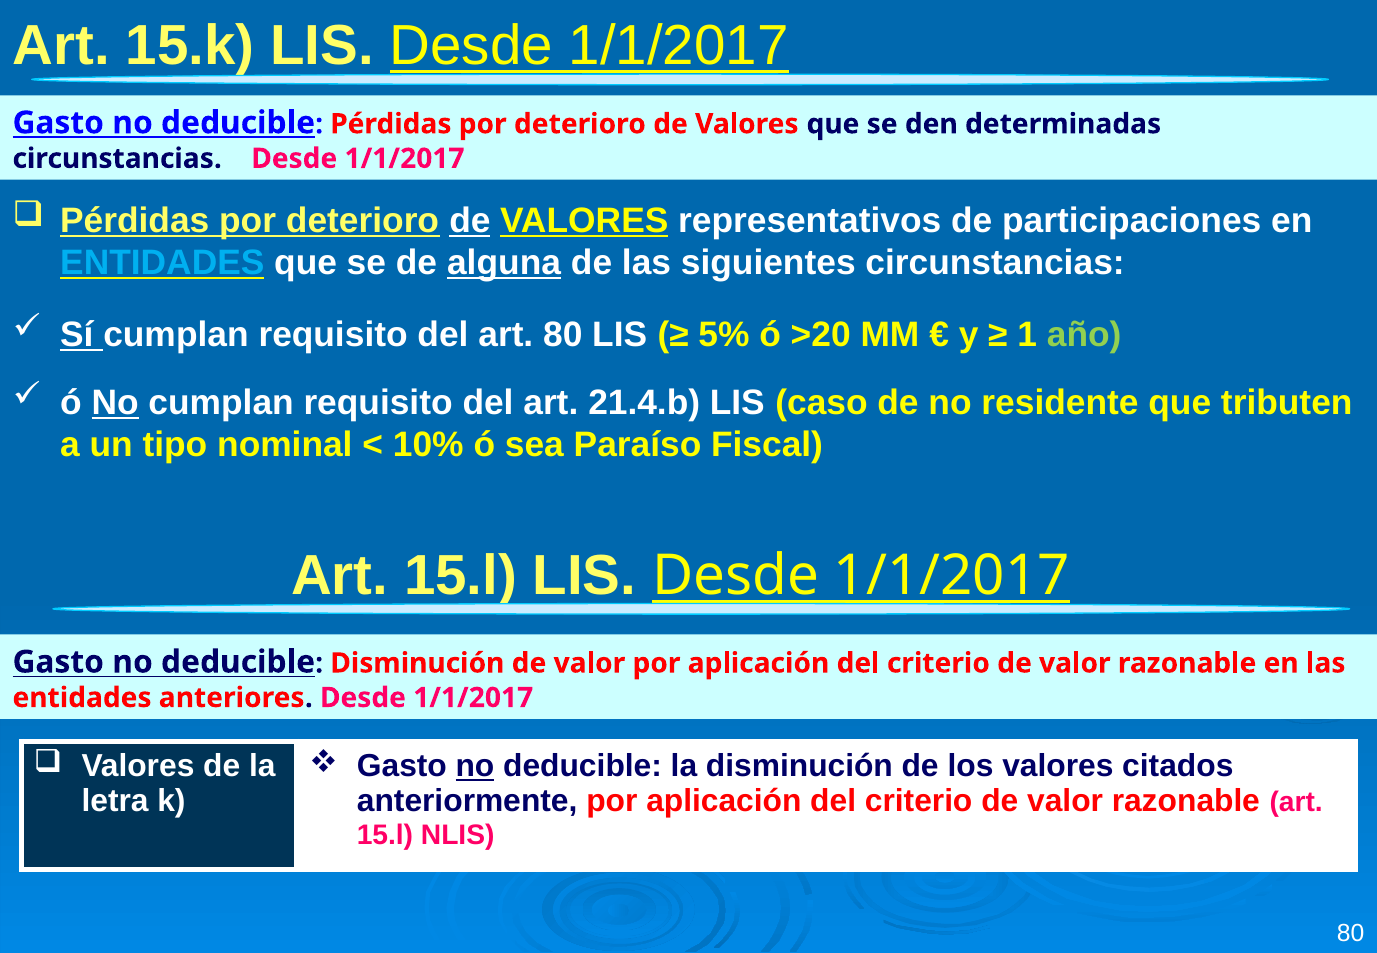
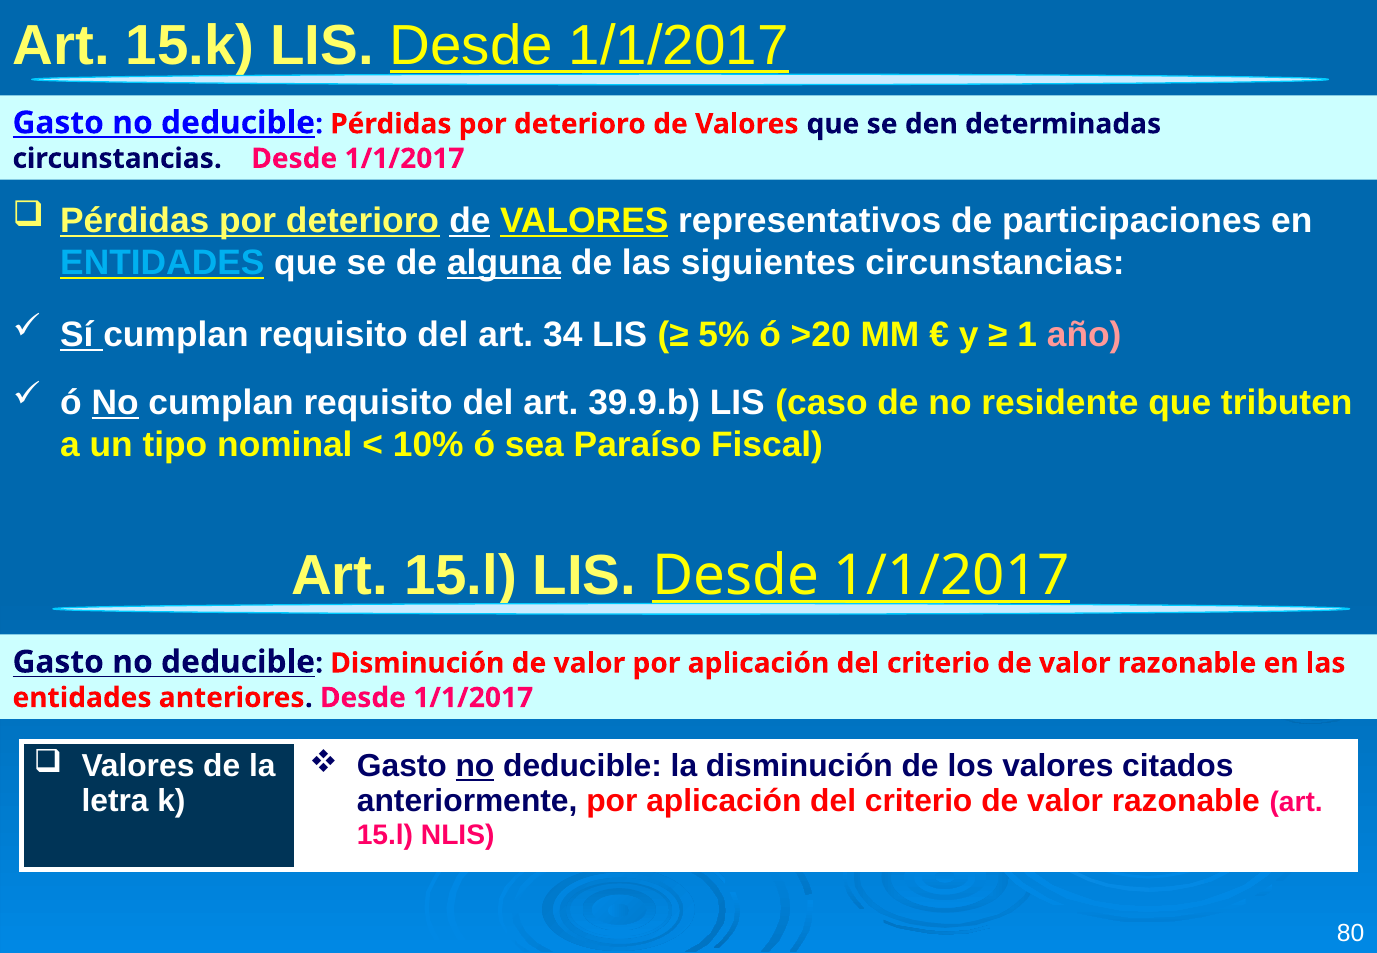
art 80: 80 -> 34
año colour: light green -> pink
21.4.b: 21.4.b -> 39.9.b
